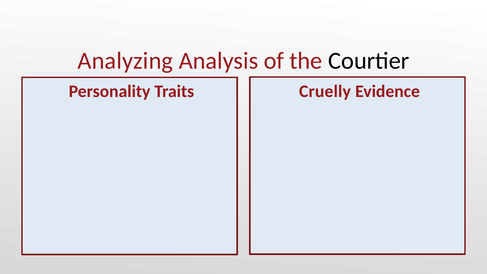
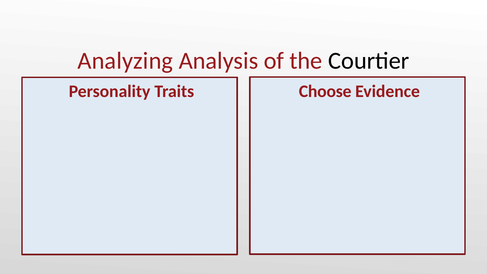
Cruelly: Cruelly -> Choose
